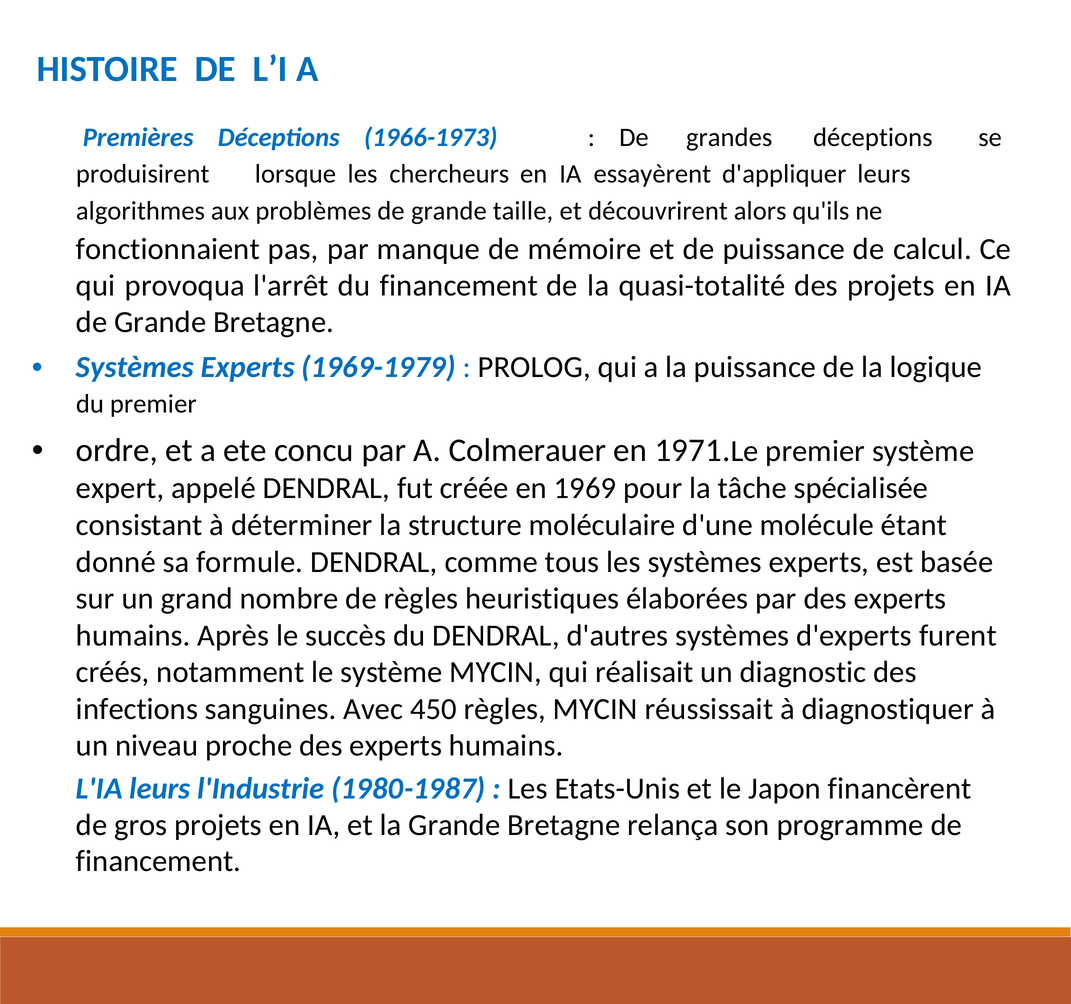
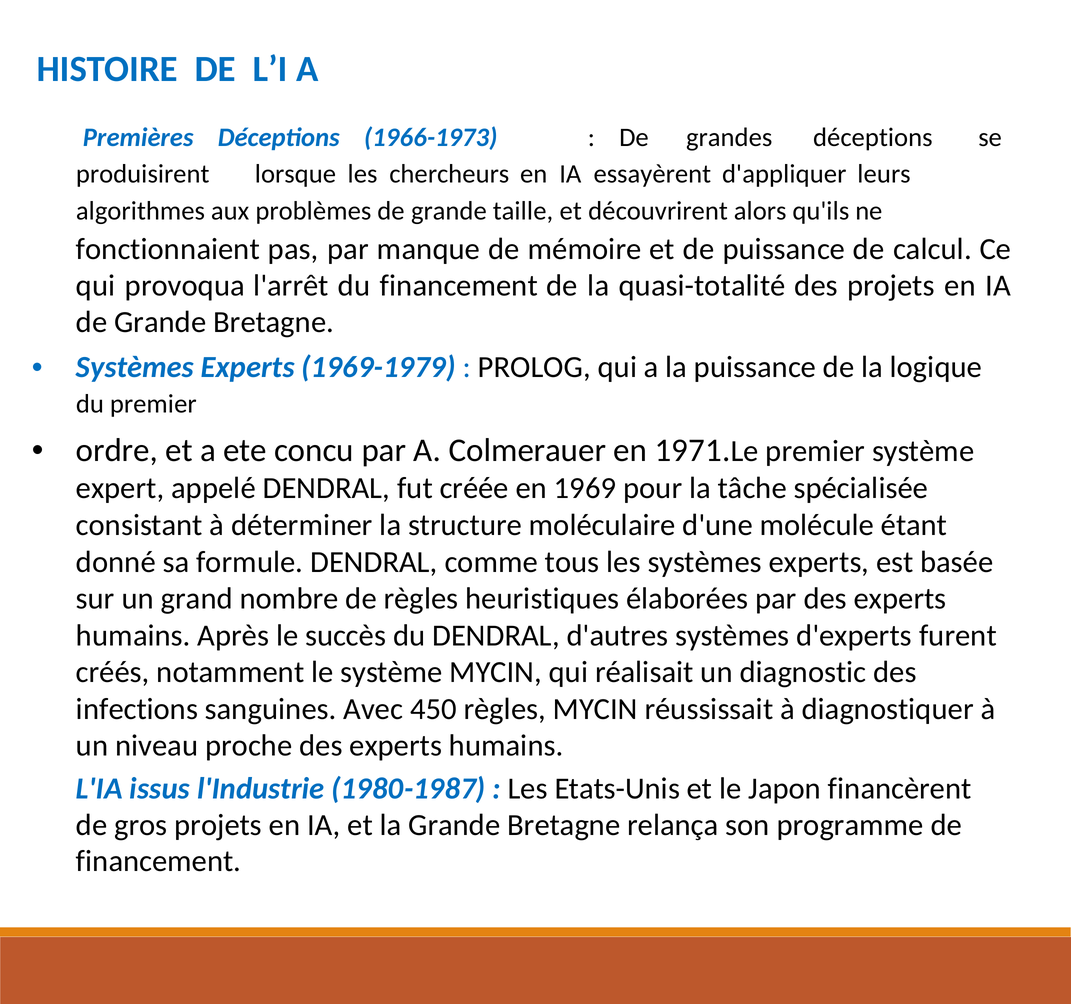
L'IA leurs: leurs -> issus
